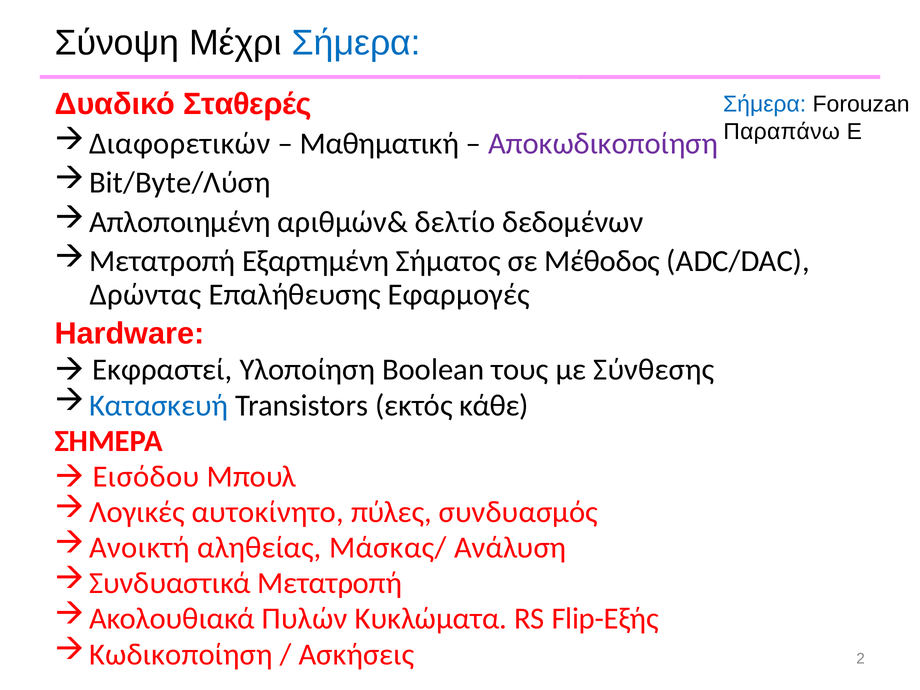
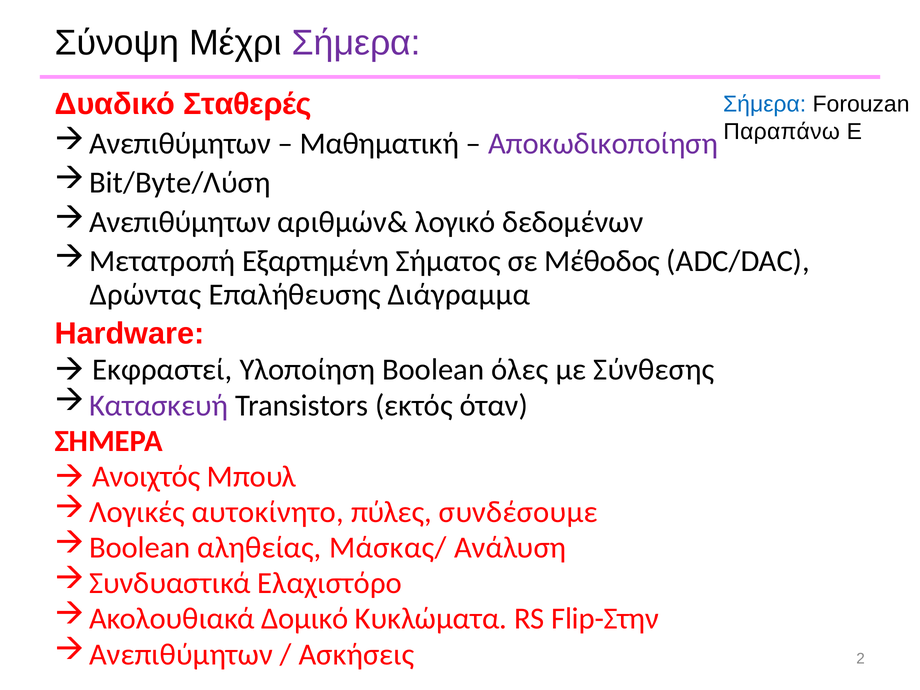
Σήμερα at (356, 43) colour: blue -> purple
Διαφορετικών at (180, 144): Διαφορετικών -> Ανεπιθύμητων
Απλοποιημένη at (180, 222): Απλοποιημένη -> Ανεπιθύμητων
δελτίο: δελτίο -> λογικό
Εφαρμογές: Εφαρμογές -> Διάγραμμα
τους: τους -> όλες
Κατασκευή colour: blue -> purple
κάθε: κάθε -> όταν
Εισόδου: Εισόδου -> Ανοιχτός
συνδυασμός: συνδυασμός -> συνδέσουμε
Ανοικτή at (139, 548): Ανοικτή -> Boolean
Συνδυαστικά Μετατροπή: Μετατροπή -> Ελαχιστόρο
Πυλών: Πυλών -> Δομικό
Flip-Εξής: Flip-Εξής -> Flip-Στην
Κωδικοποίηση at (181, 654): Κωδικοποίηση -> Ανεπιθύμητων
